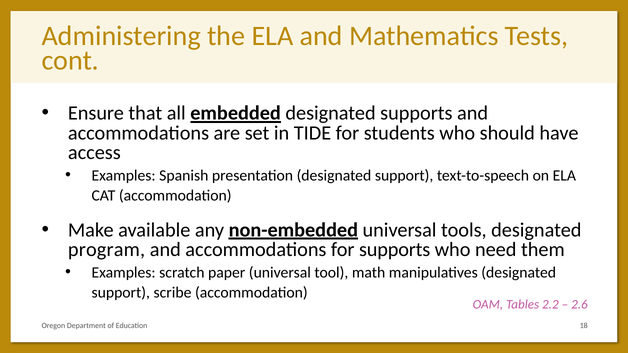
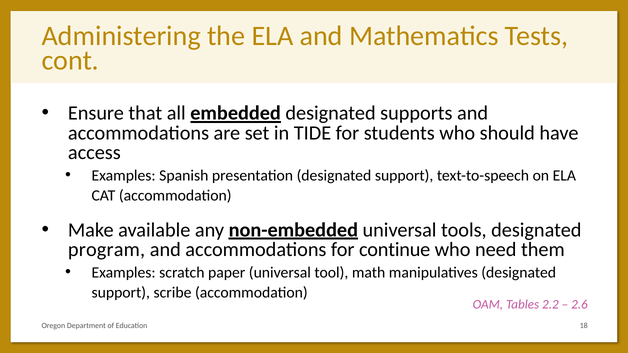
for supports: supports -> continue
